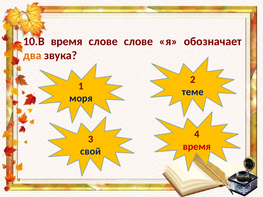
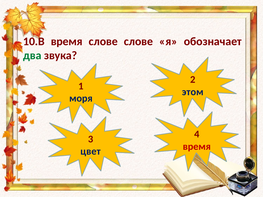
два colour: orange -> green
теме: теме -> этом
свой: свой -> цвет
